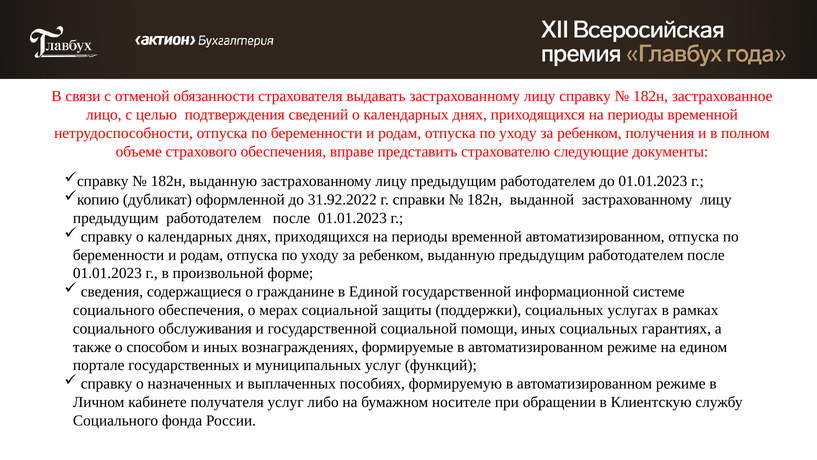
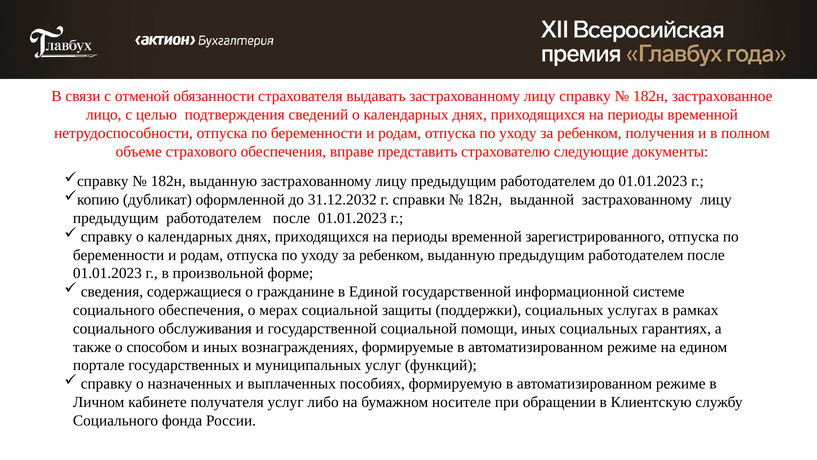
31.92.2022: 31.92.2022 -> 31.12.2032
временной автоматизированном: автоматизированном -> зарегистрированного
